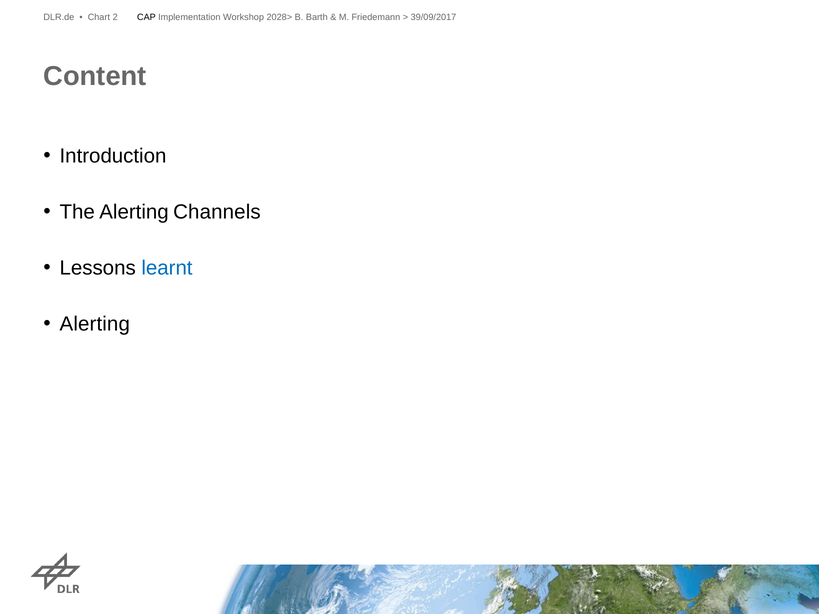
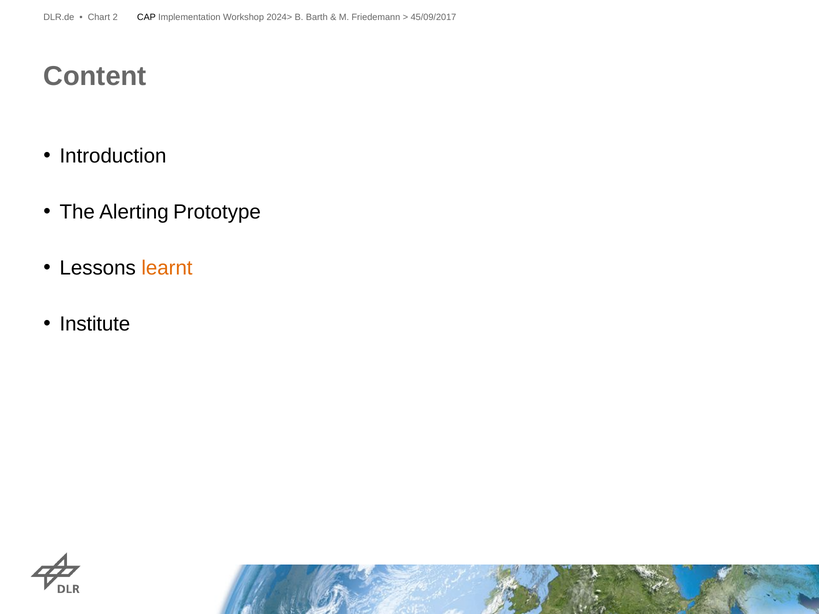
2028>: 2028> -> 2024>
39/09/2017: 39/09/2017 -> 45/09/2017
Channels: Channels -> Prototype
learnt colour: blue -> orange
Alerting at (95, 324): Alerting -> Institute
